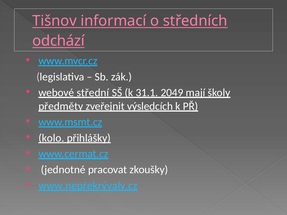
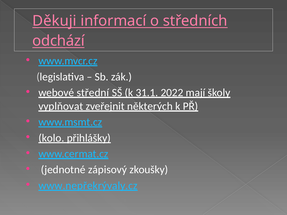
Tišnov: Tišnov -> Děkuji
2049: 2049 -> 2022
předměty: předměty -> vyplňovat
výsledcích: výsledcích -> některých
pracovat: pracovat -> zápisový
